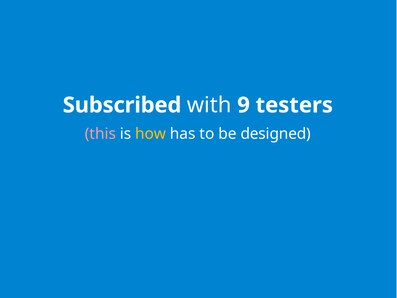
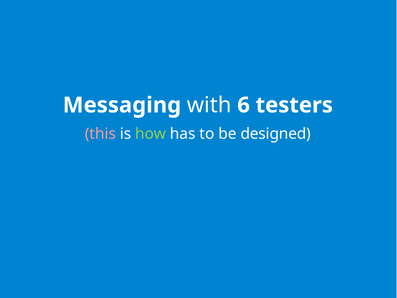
Subscribed: Subscribed -> Messaging
9: 9 -> 6
how colour: yellow -> light green
